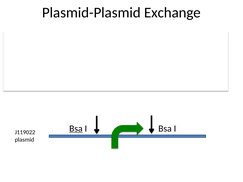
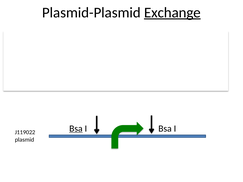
Exchange underline: none -> present
